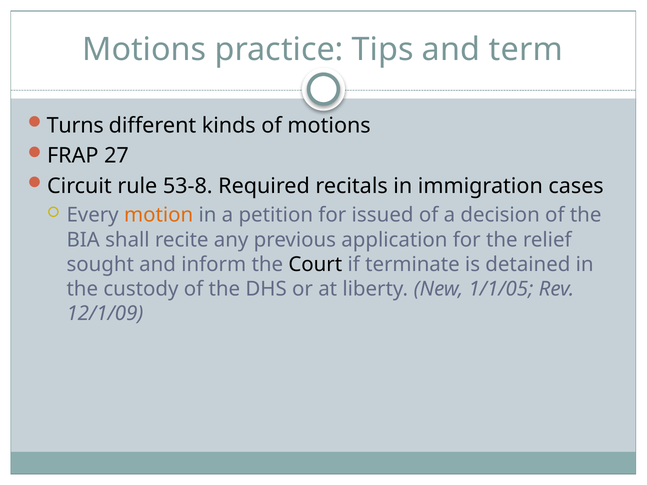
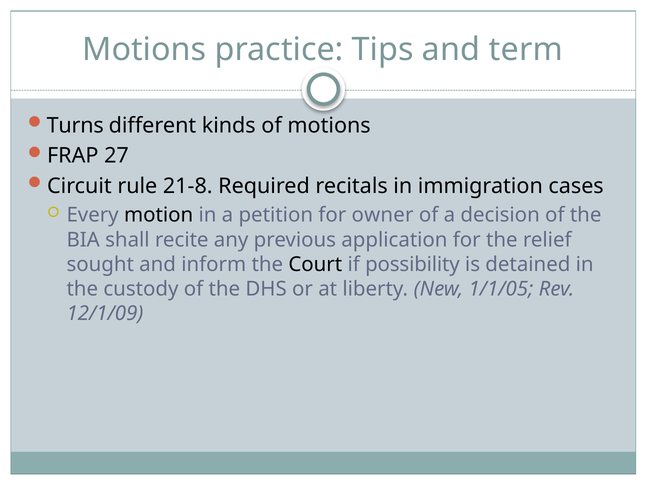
53-8: 53-8 -> 21-8
motion colour: orange -> black
issued: issued -> owner
terminate: terminate -> possibility
